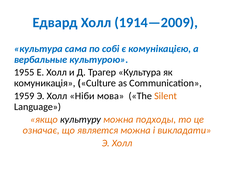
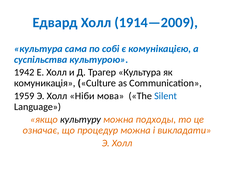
вербальные: вербальные -> суспільства
1955: 1955 -> 1942
Silent colour: orange -> blue
является: является -> процедур
